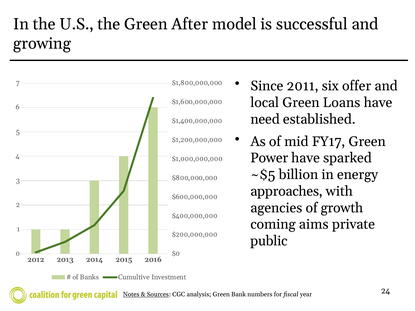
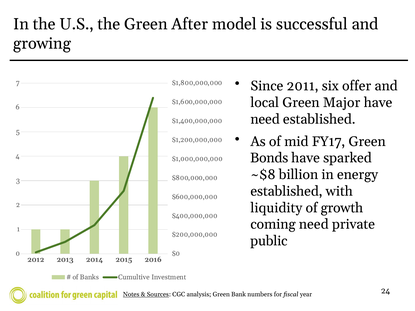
Loans: Loans -> Major
Power: Power -> Bonds
~$5: ~$5 -> ~$8
approaches at (287, 191): approaches -> established
agencies: agencies -> liquidity
coming aims: aims -> need
